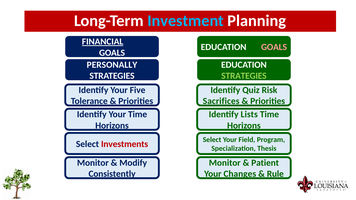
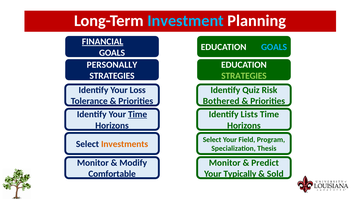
GOALS at (274, 47) colour: pink -> light blue
Five: Five -> Loss
Sacrifices: Sacrifices -> Bothered
Time at (138, 115) underline: none -> present
Investments colour: red -> orange
Patient: Patient -> Predict
Consistently: Consistently -> Comfortable
Changes: Changes -> Typically
Rule: Rule -> Sold
